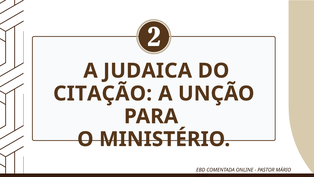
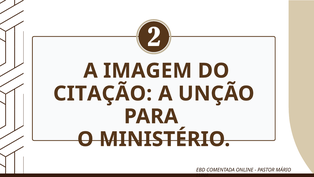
JUDAICA: JUDAICA -> IMAGEM
